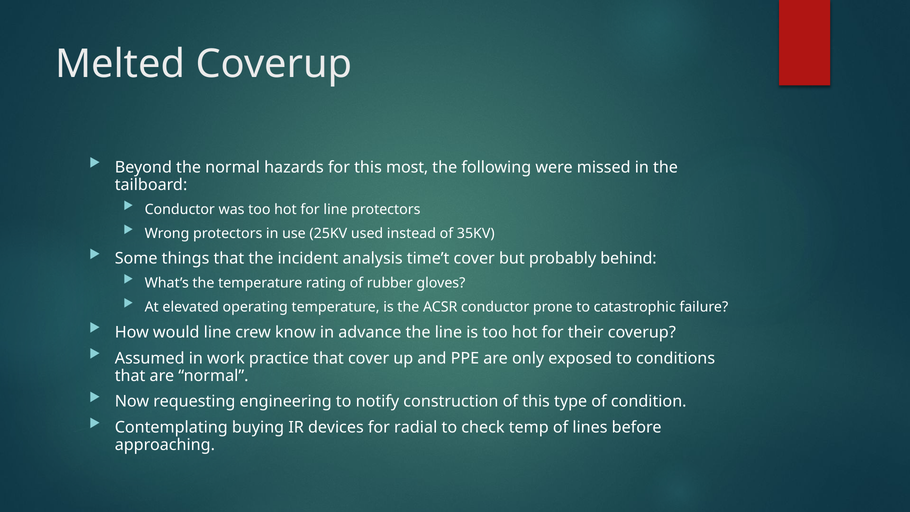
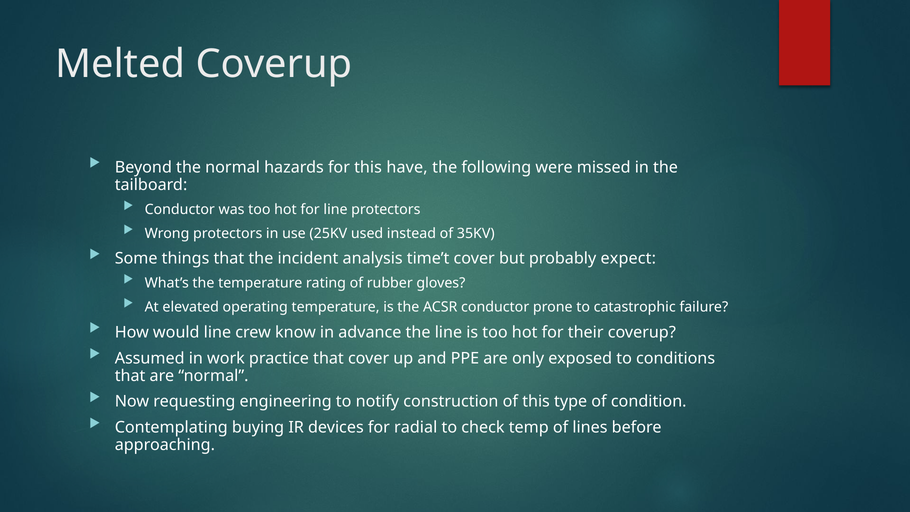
most: most -> have
behind: behind -> expect
